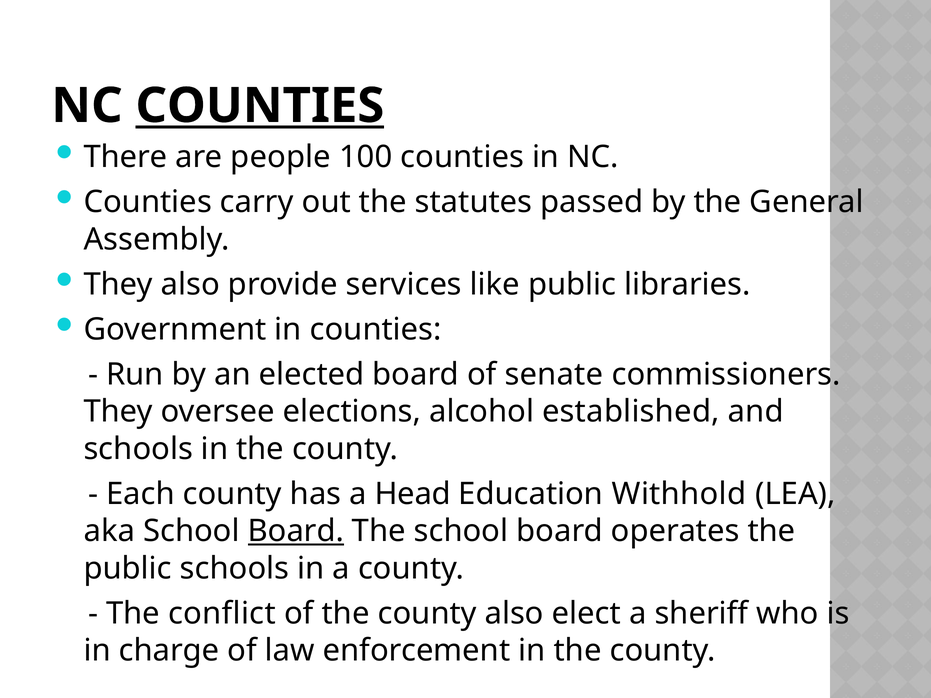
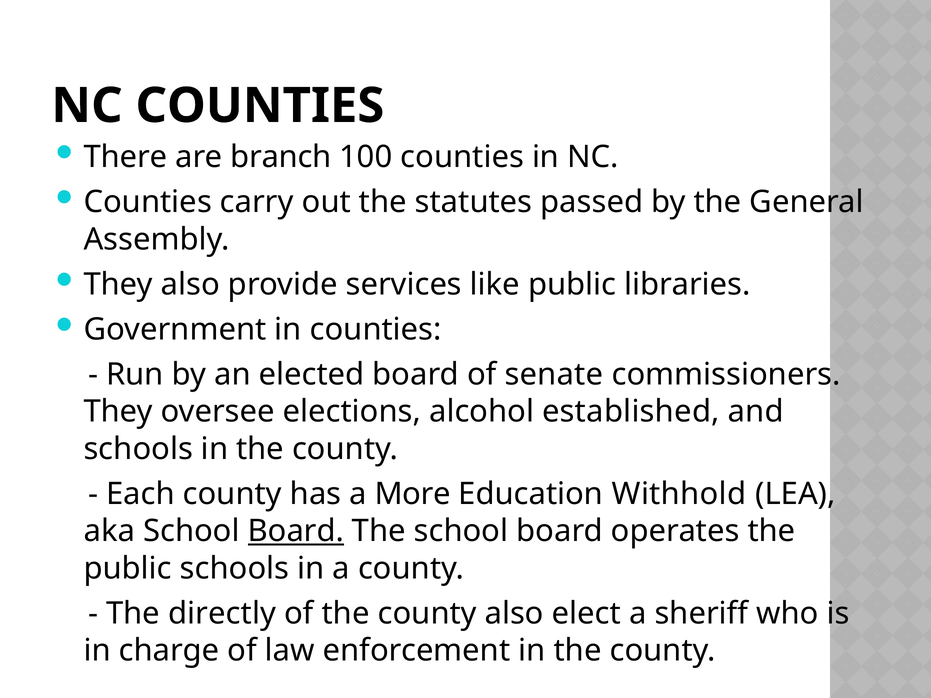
COUNTIES at (260, 106) underline: present -> none
people: people -> branch
Head: Head -> More
conflict: conflict -> directly
